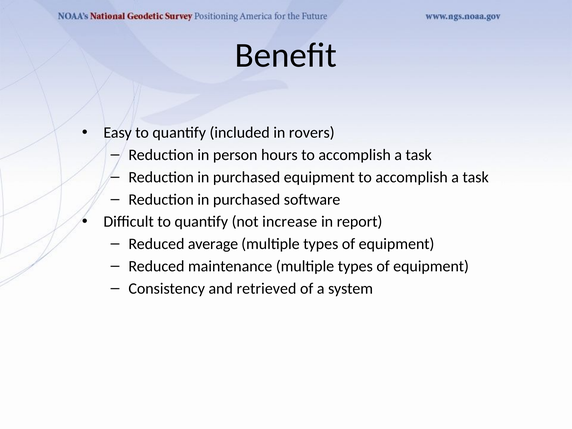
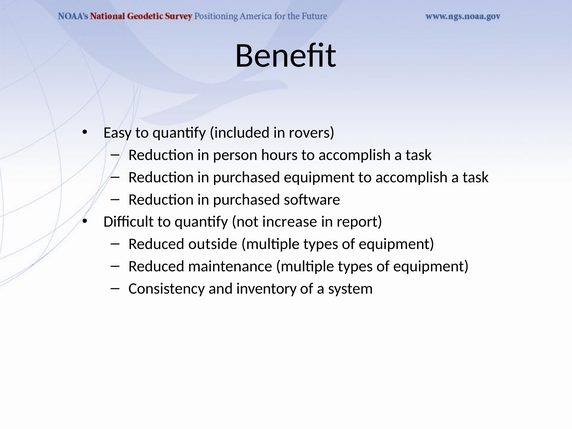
average: average -> outside
retrieved: retrieved -> inventory
